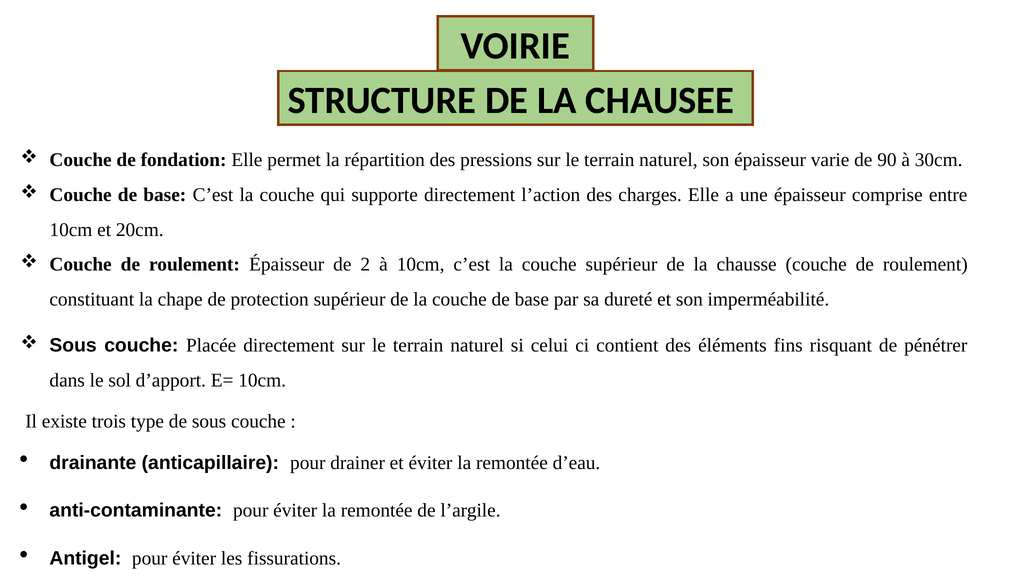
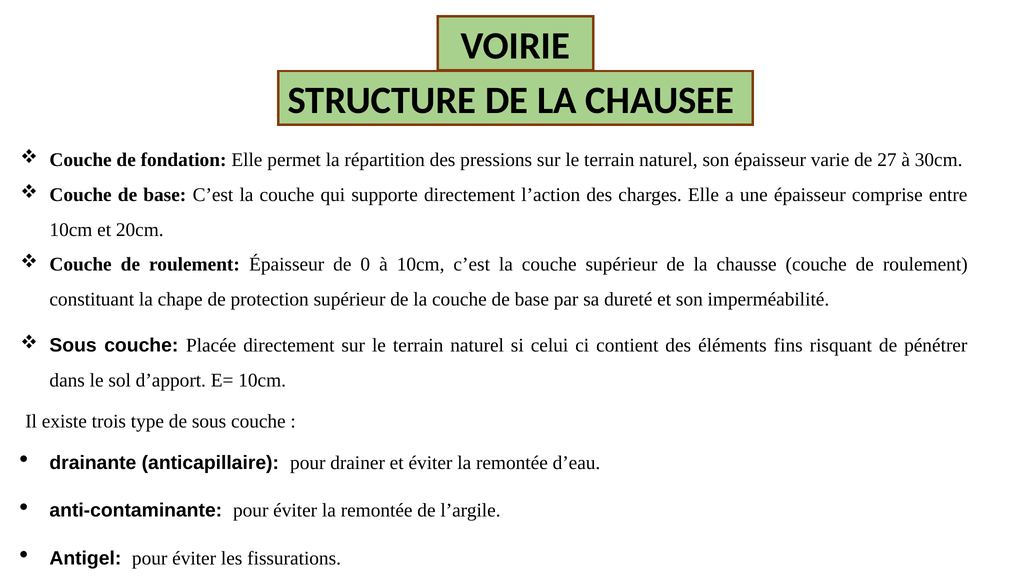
90: 90 -> 27
2: 2 -> 0
